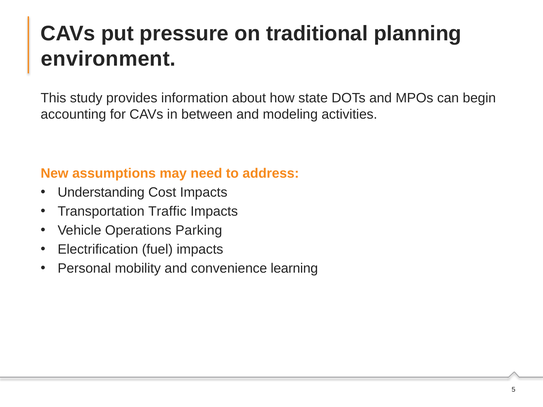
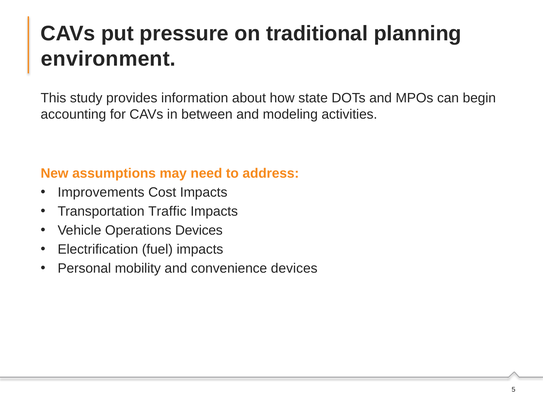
Understanding: Understanding -> Improvements
Operations Parking: Parking -> Devices
convenience learning: learning -> devices
